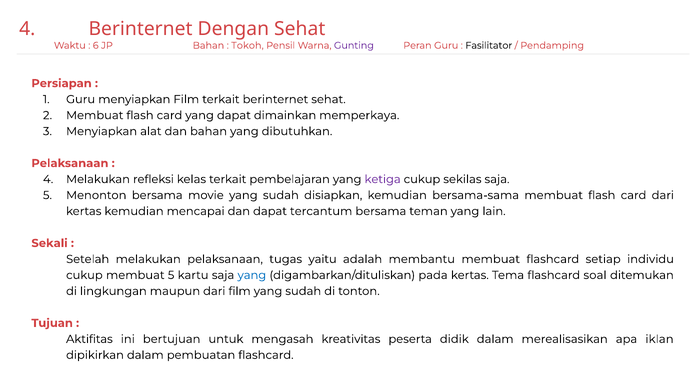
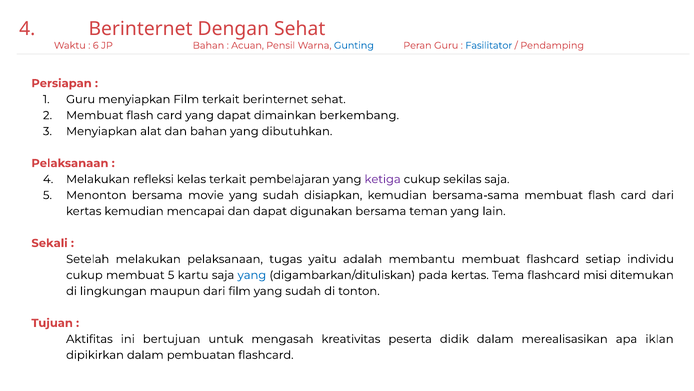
Tokoh: Tokoh -> Acuan
Gunting colour: purple -> blue
Fasilitator colour: black -> blue
memperkaya: memperkaya -> berkembang
tercantum: tercantum -> digunakan
soal: soal -> misi
